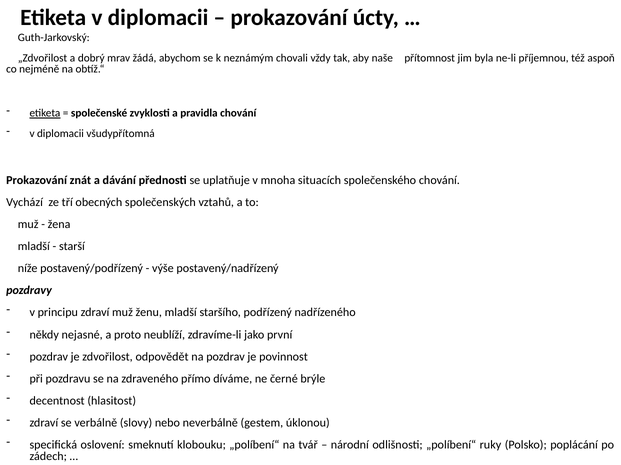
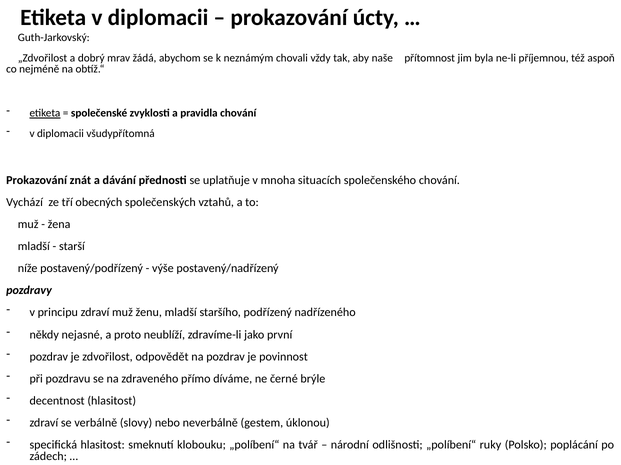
specifická oslovení: oslovení -> hlasitost
